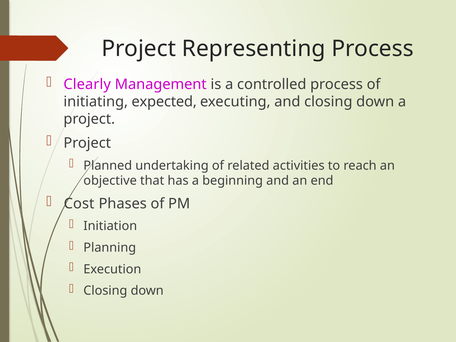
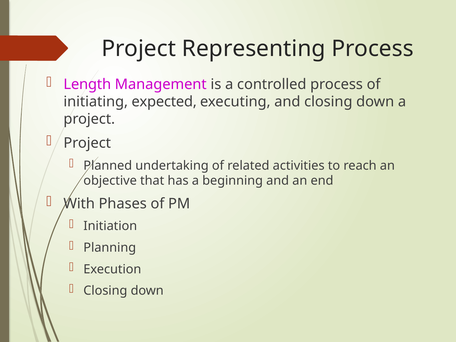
Clearly: Clearly -> Length
Cost: Cost -> With
